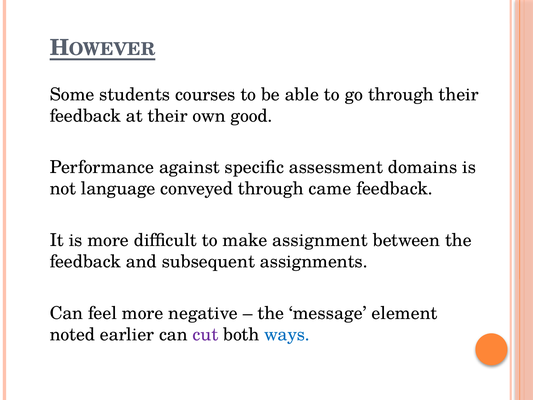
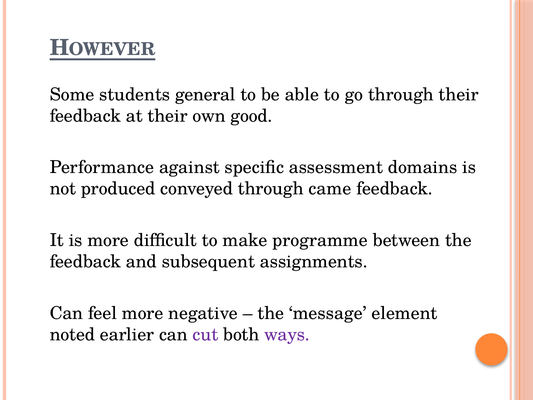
courses: courses -> general
language: language -> produced
assignment: assignment -> programme
ways colour: blue -> purple
